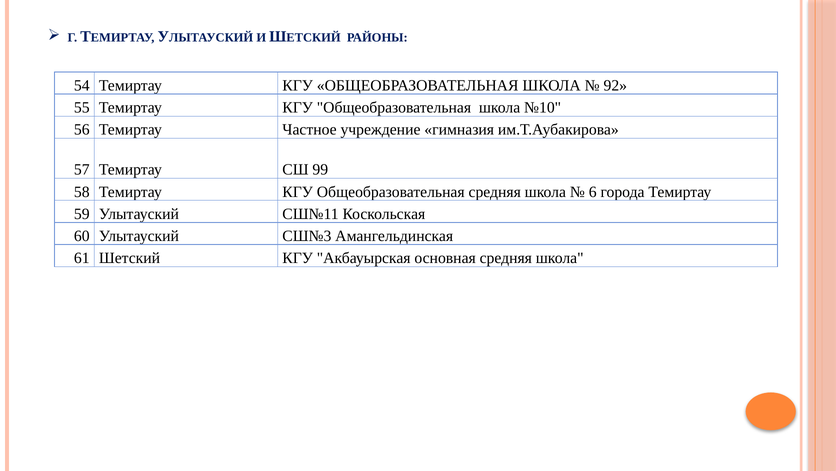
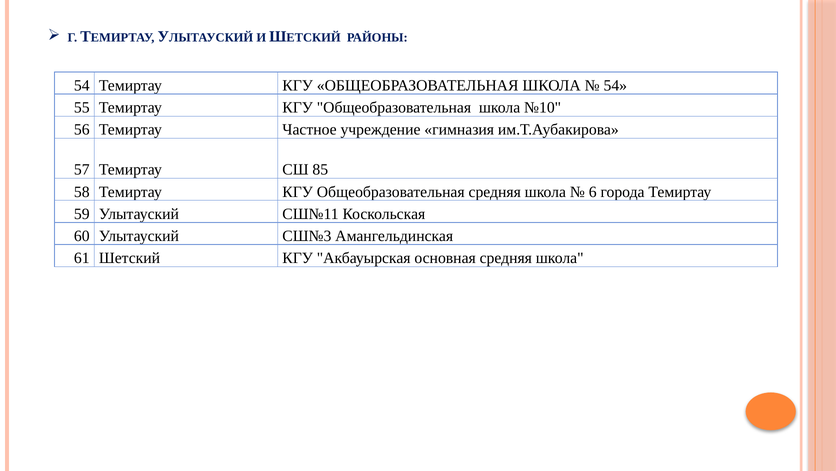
92 at (615, 85): 92 -> 54
99: 99 -> 85
